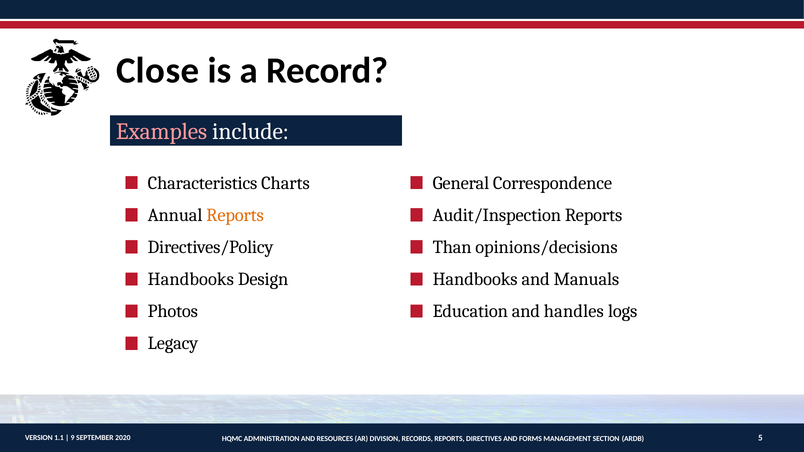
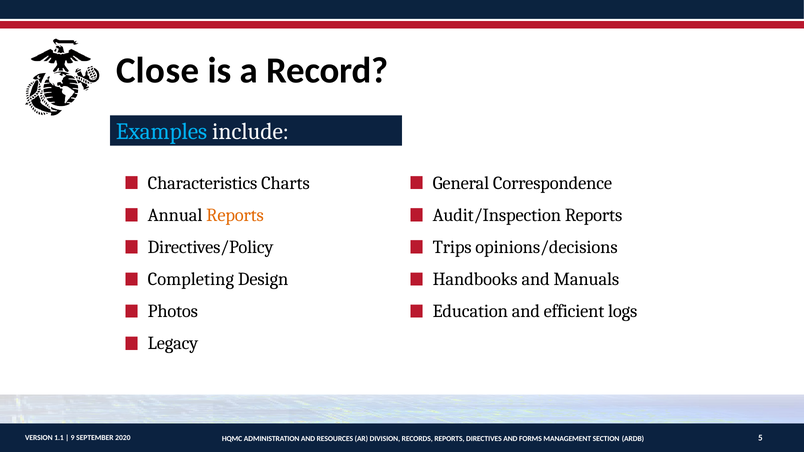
Examples colour: pink -> light blue
Than: Than -> Trips
Handbooks at (191, 279): Handbooks -> Completing
handles: handles -> efficient
